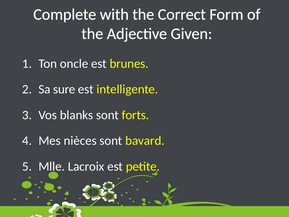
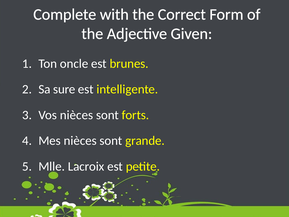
Vos blanks: blanks -> nièces
bavard: bavard -> grande
